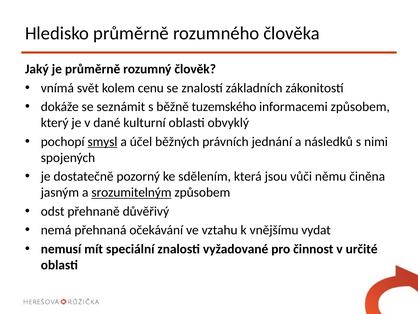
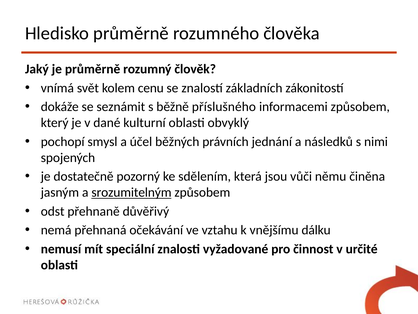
tuzemského: tuzemského -> příslušného
smysl underline: present -> none
vydat: vydat -> dálku
